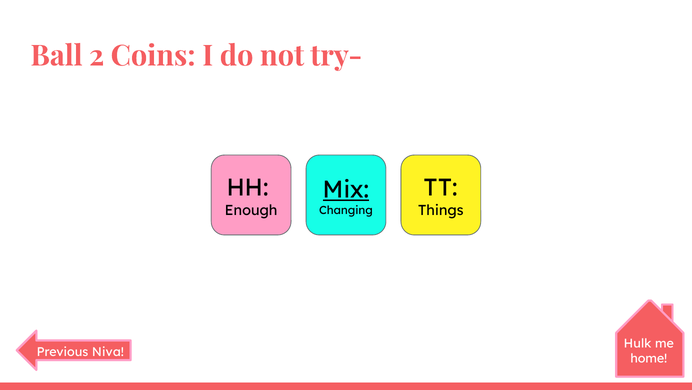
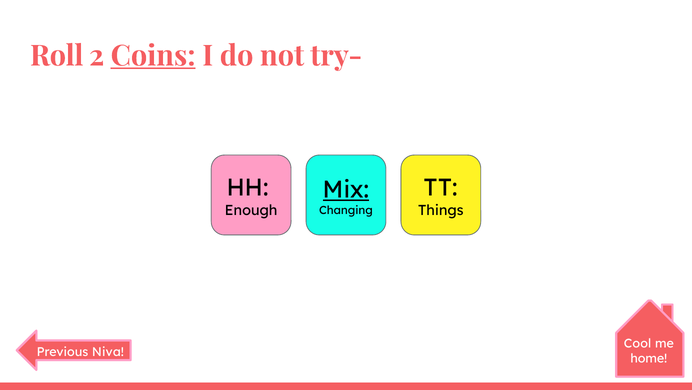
Ball: Ball -> Roll
Coins underline: none -> present
Hulk: Hulk -> Cool
